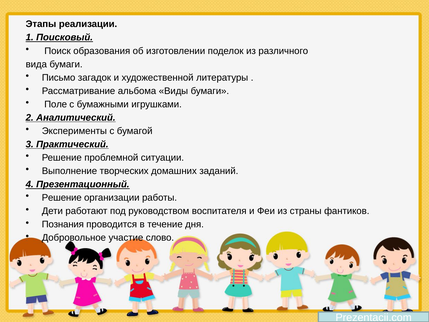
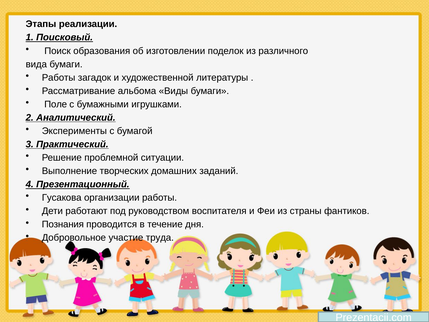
Письмо at (59, 78): Письмо -> Работы
Решение at (62, 198): Решение -> Гусакова
слово: слово -> труда
